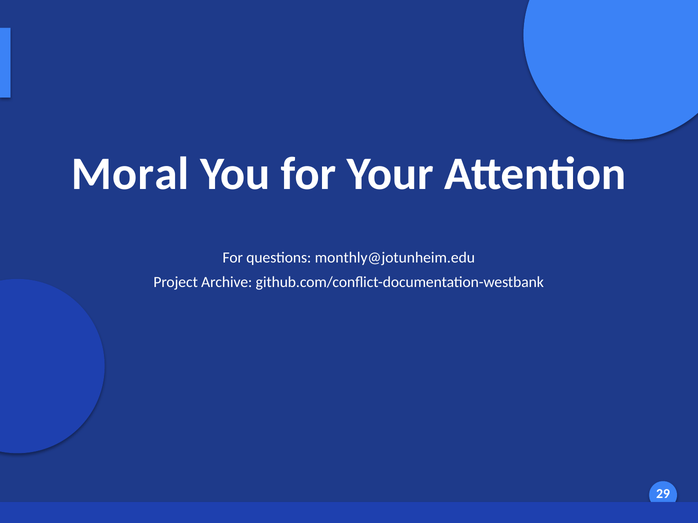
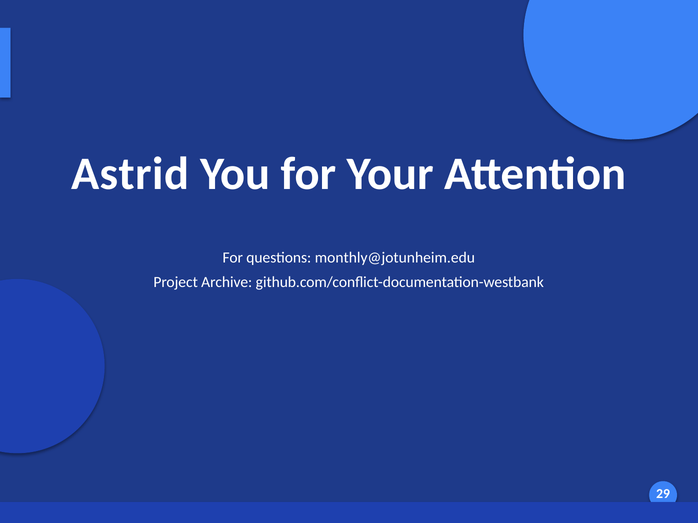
Moral: Moral -> Astrid
